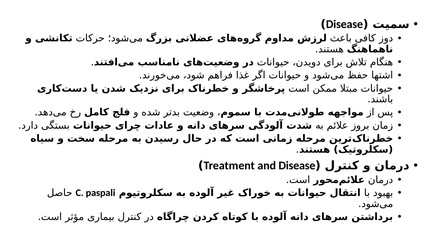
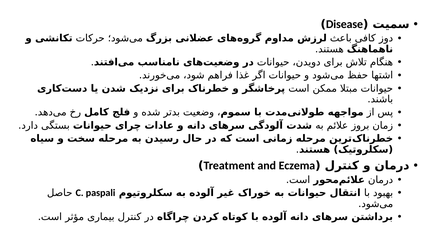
and Disease: Disease -> Eczema
